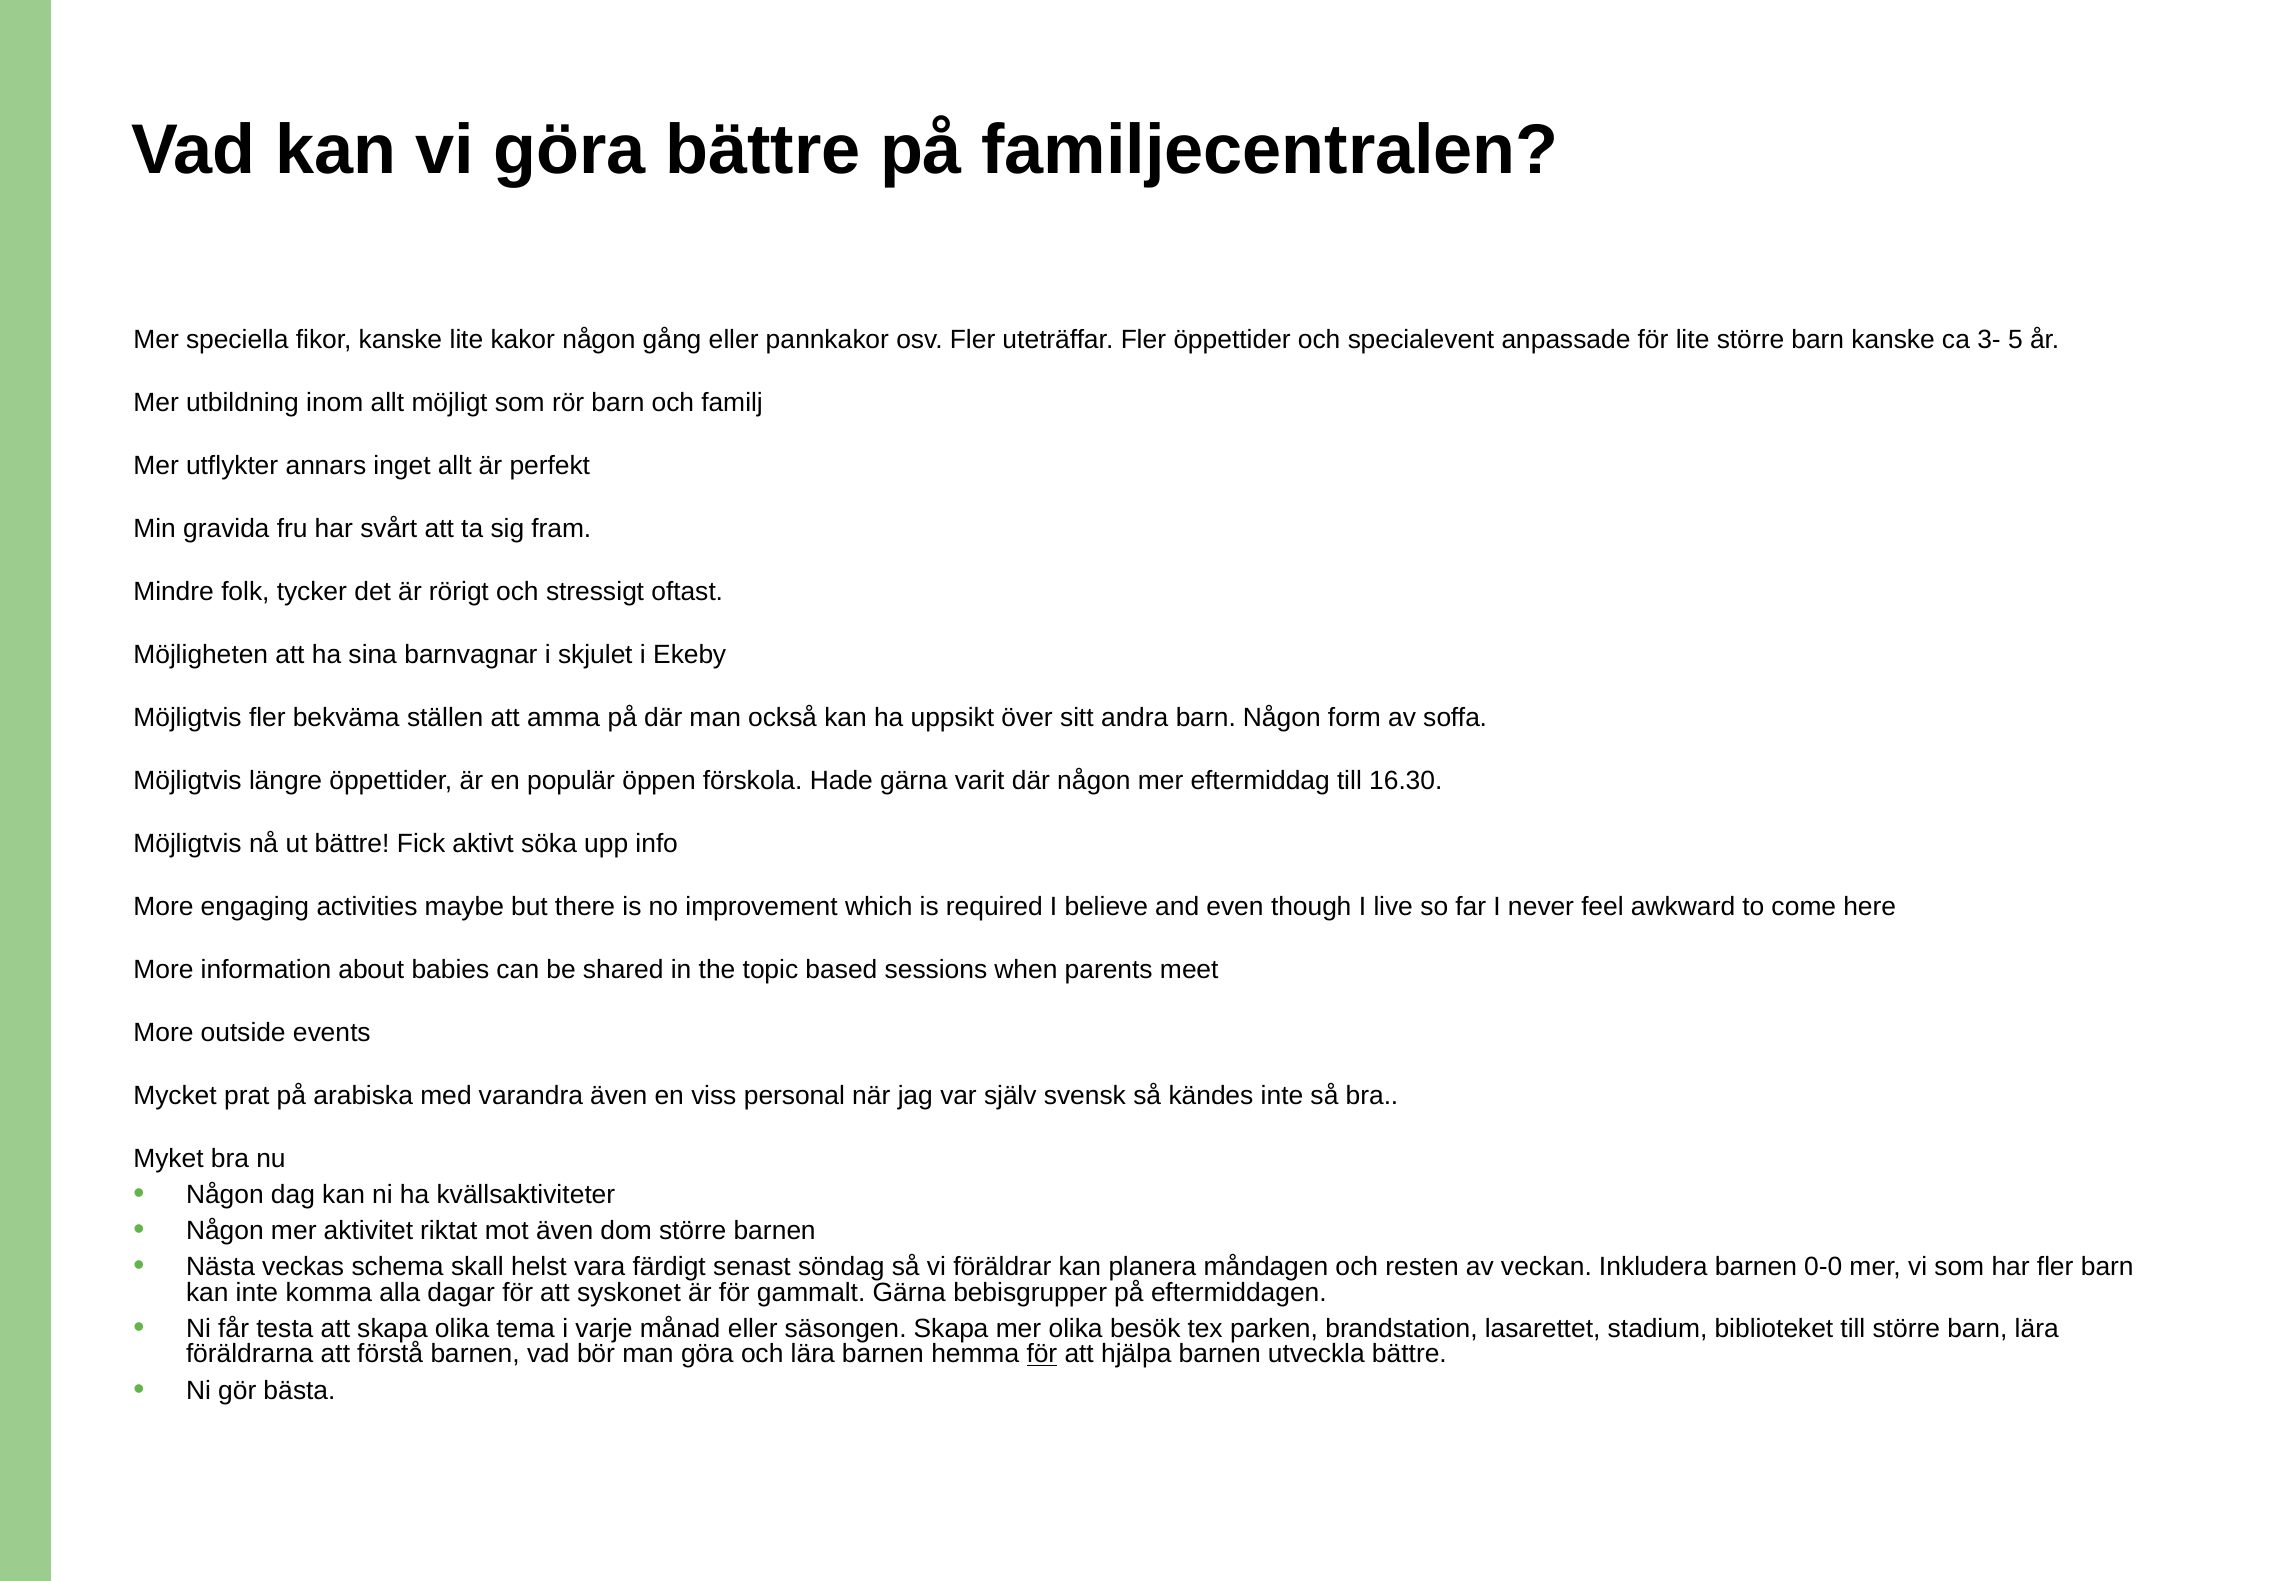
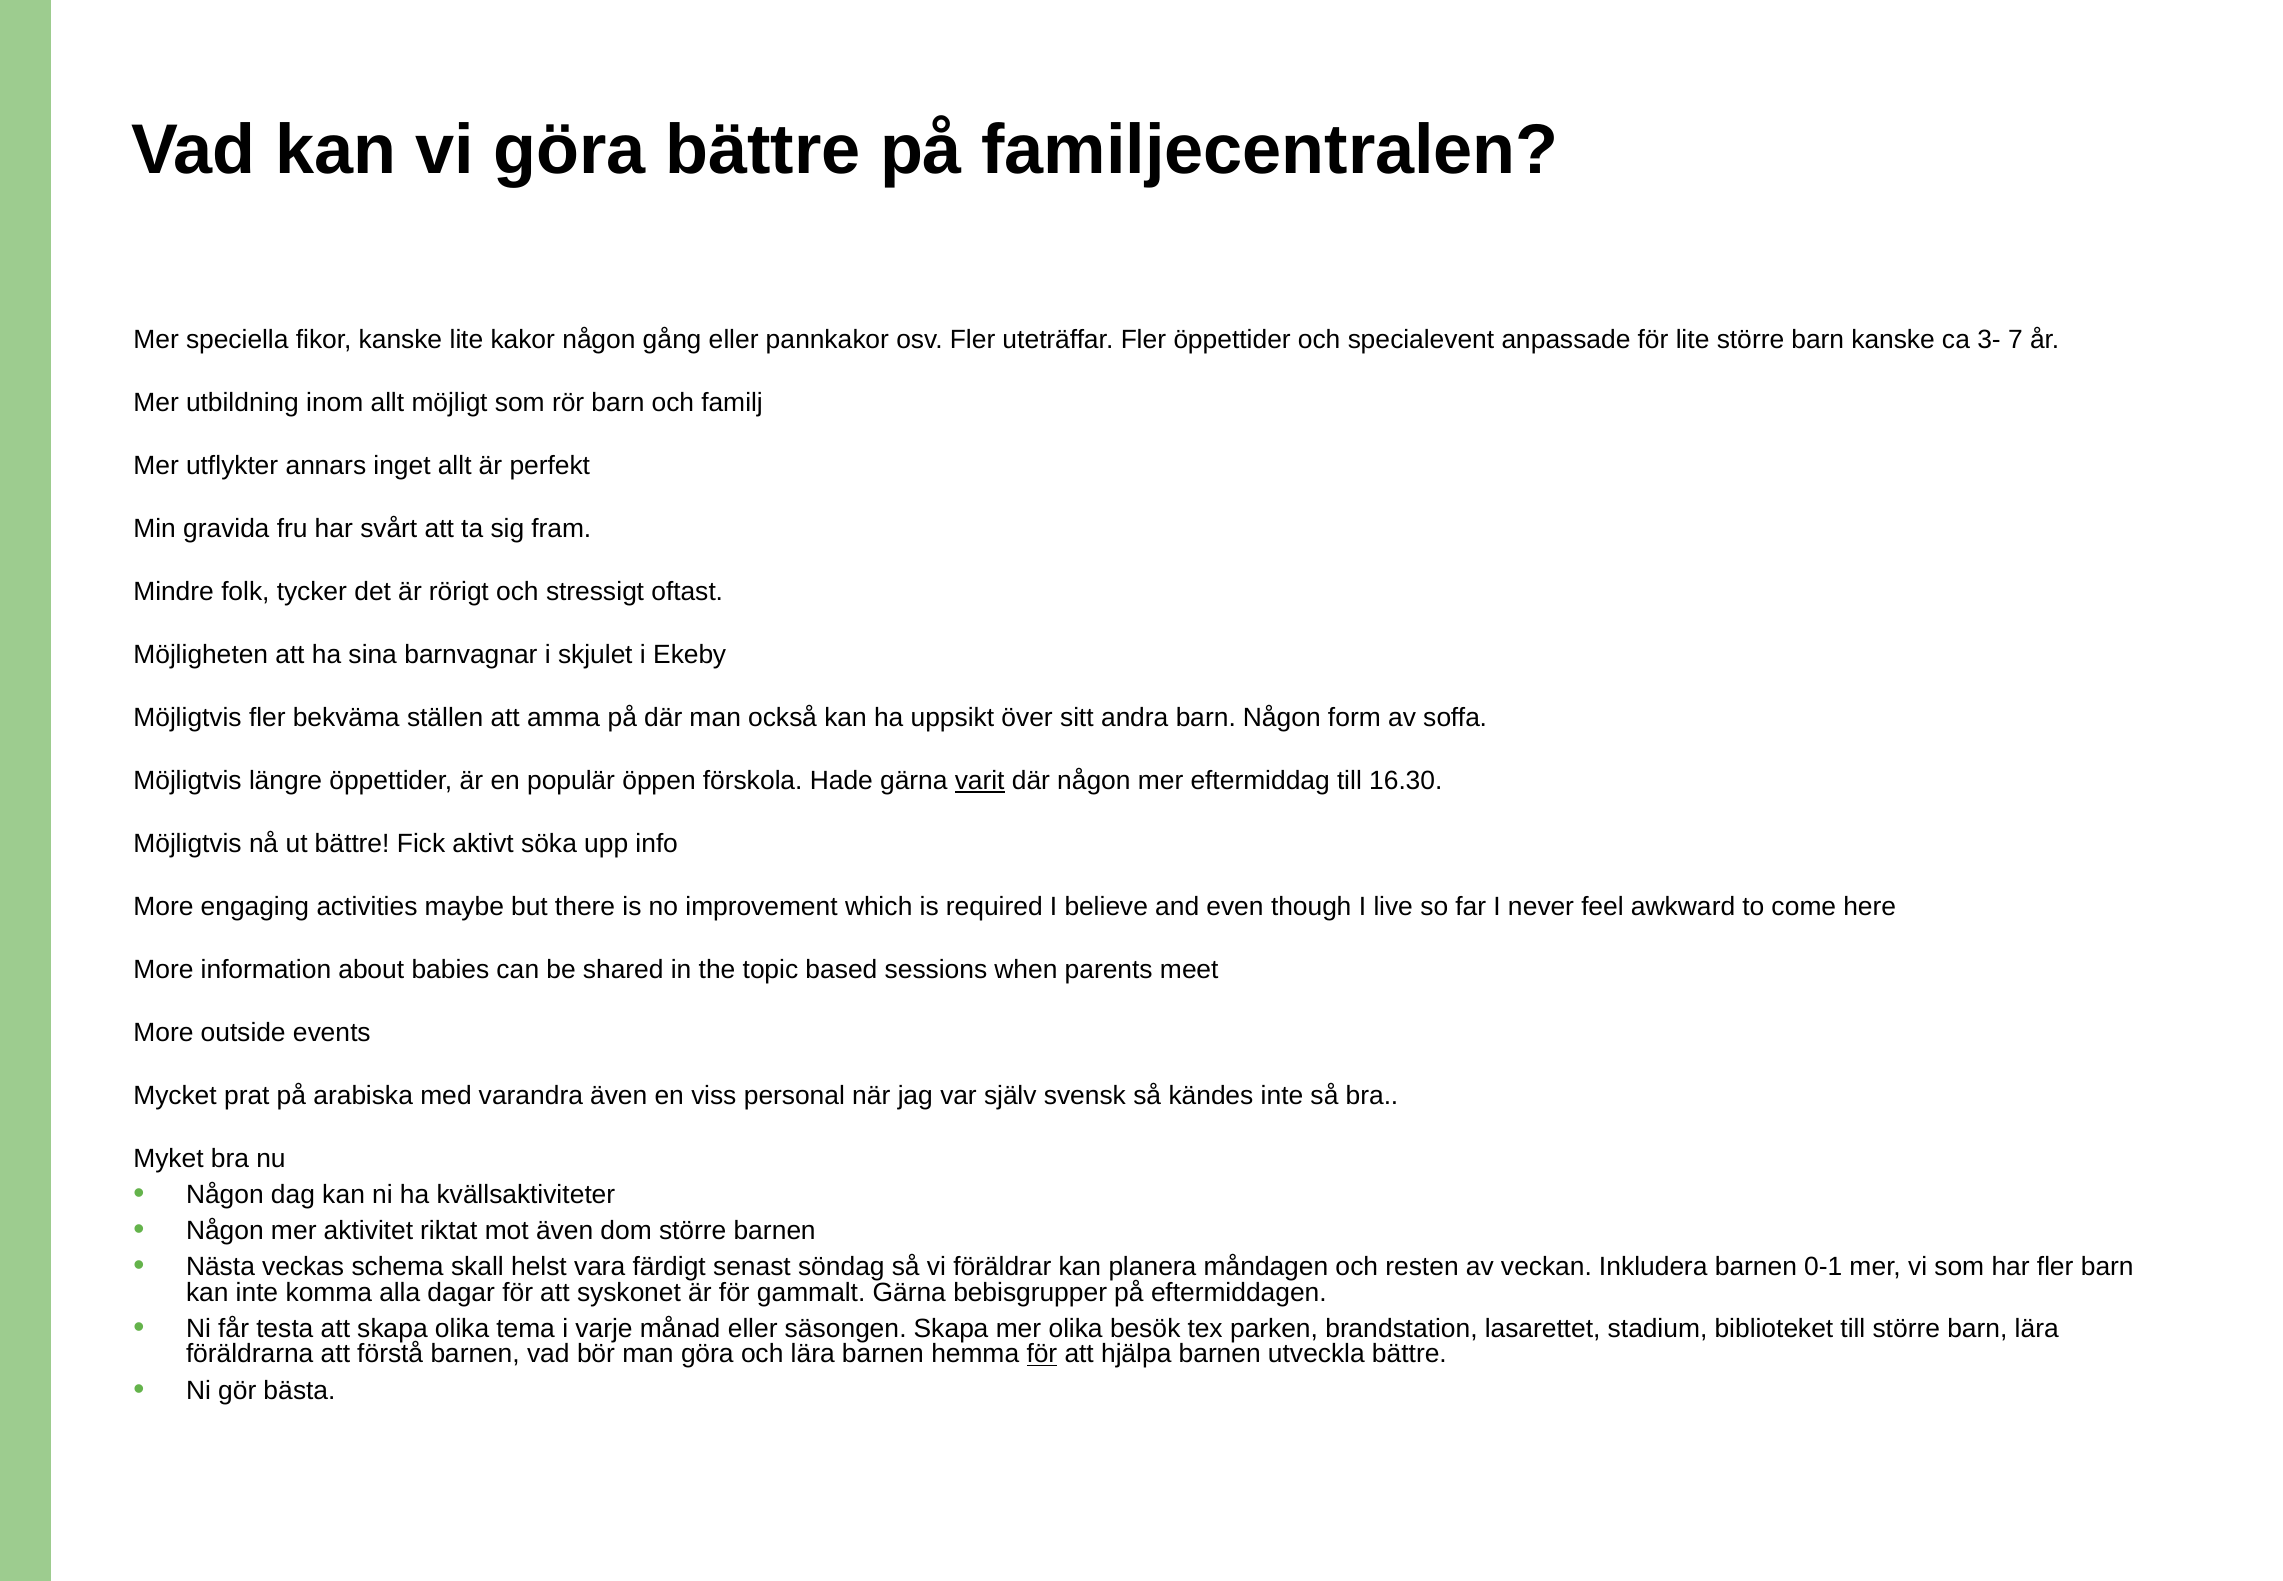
5: 5 -> 7
varit underline: none -> present
0-0: 0-0 -> 0-1
